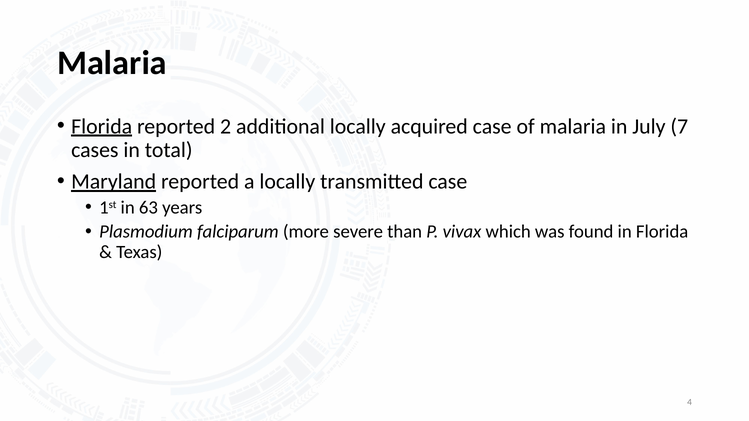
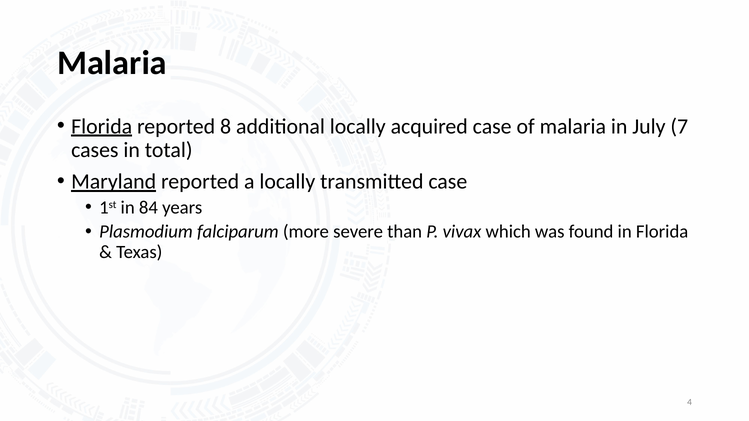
2: 2 -> 8
63: 63 -> 84
